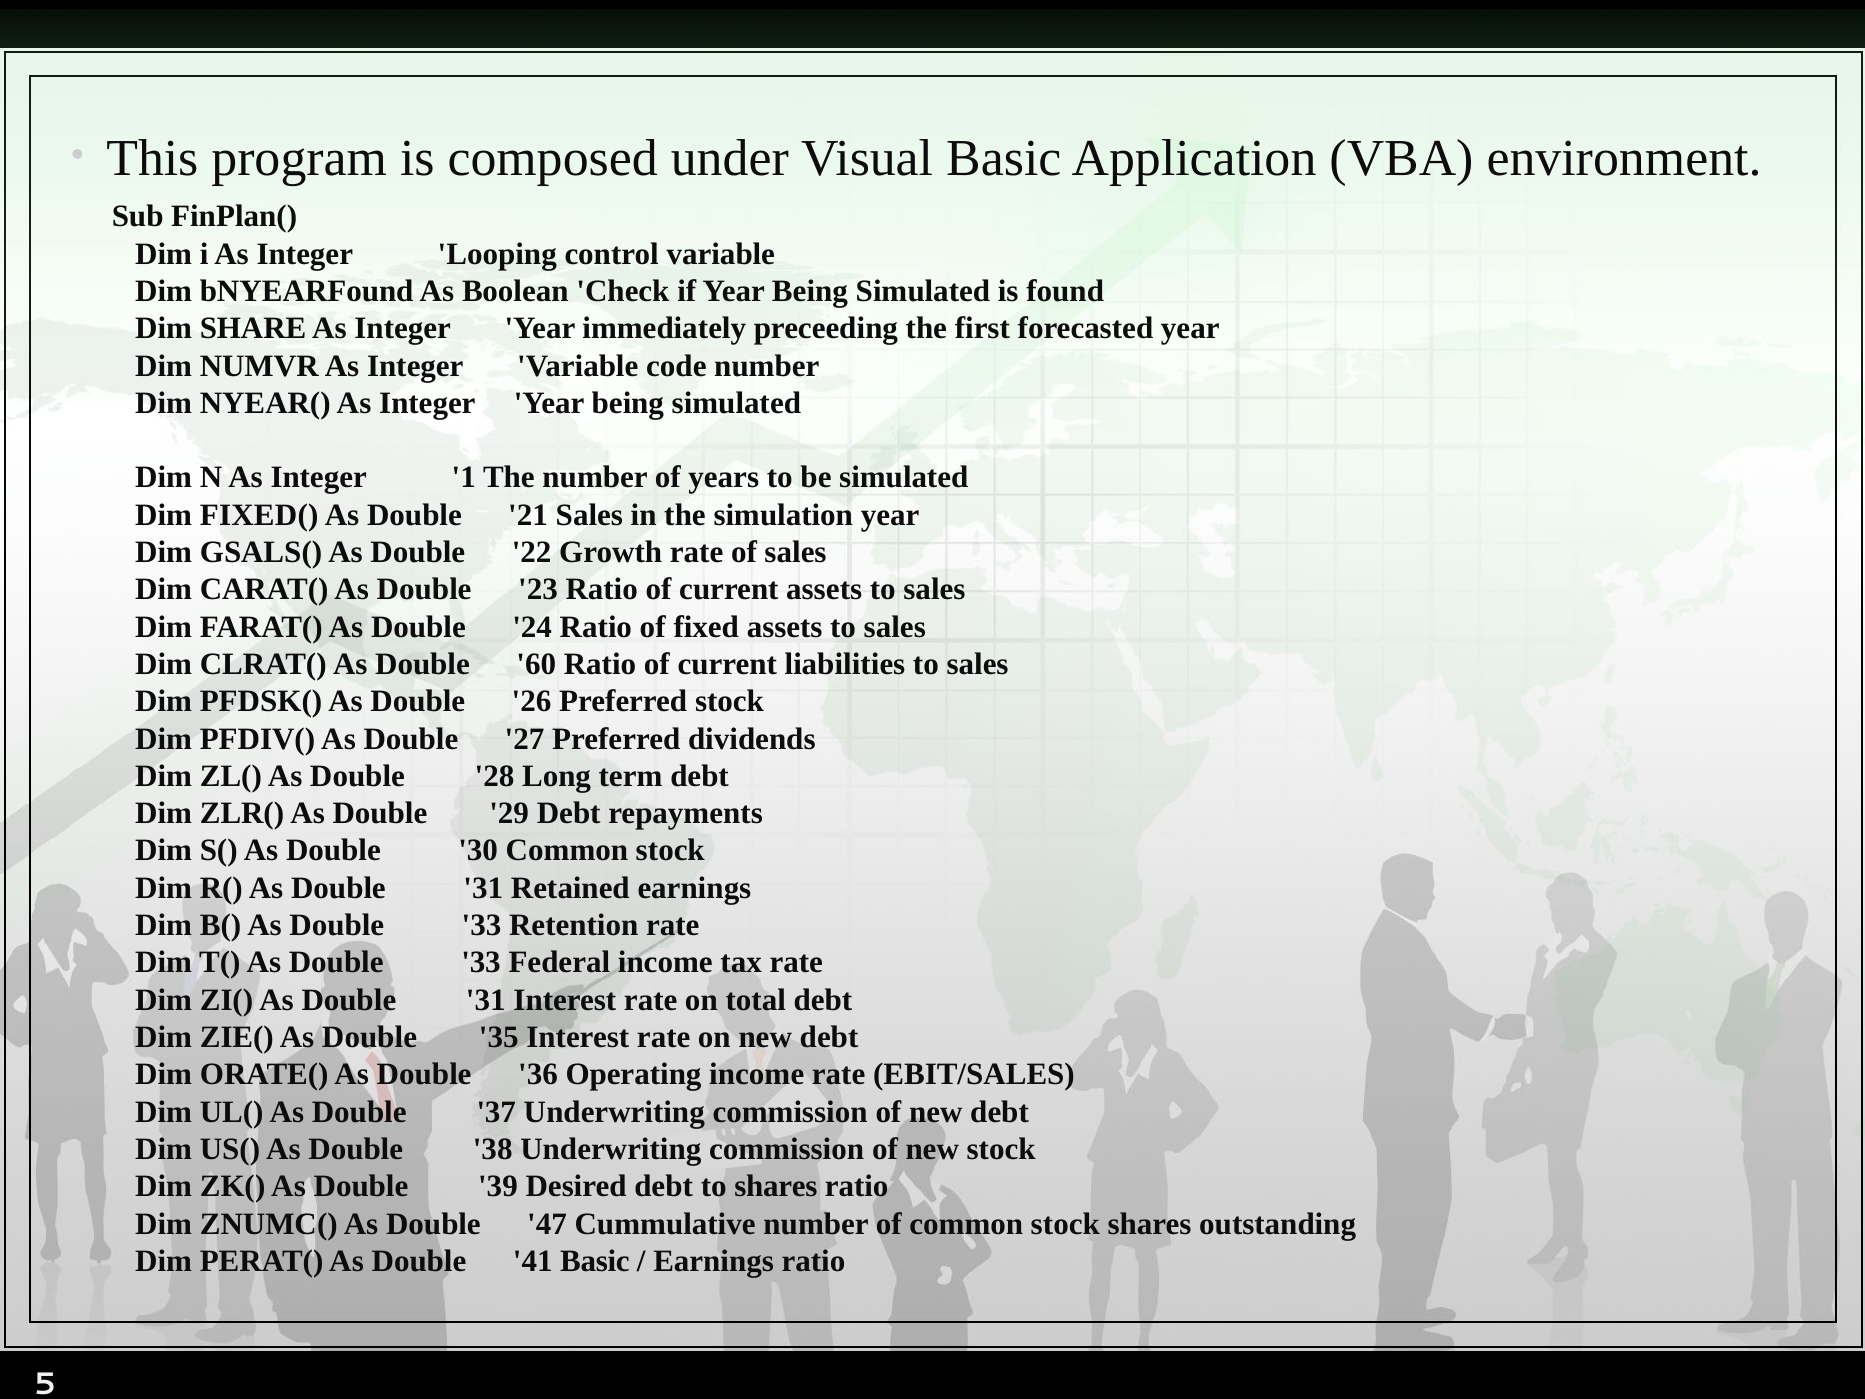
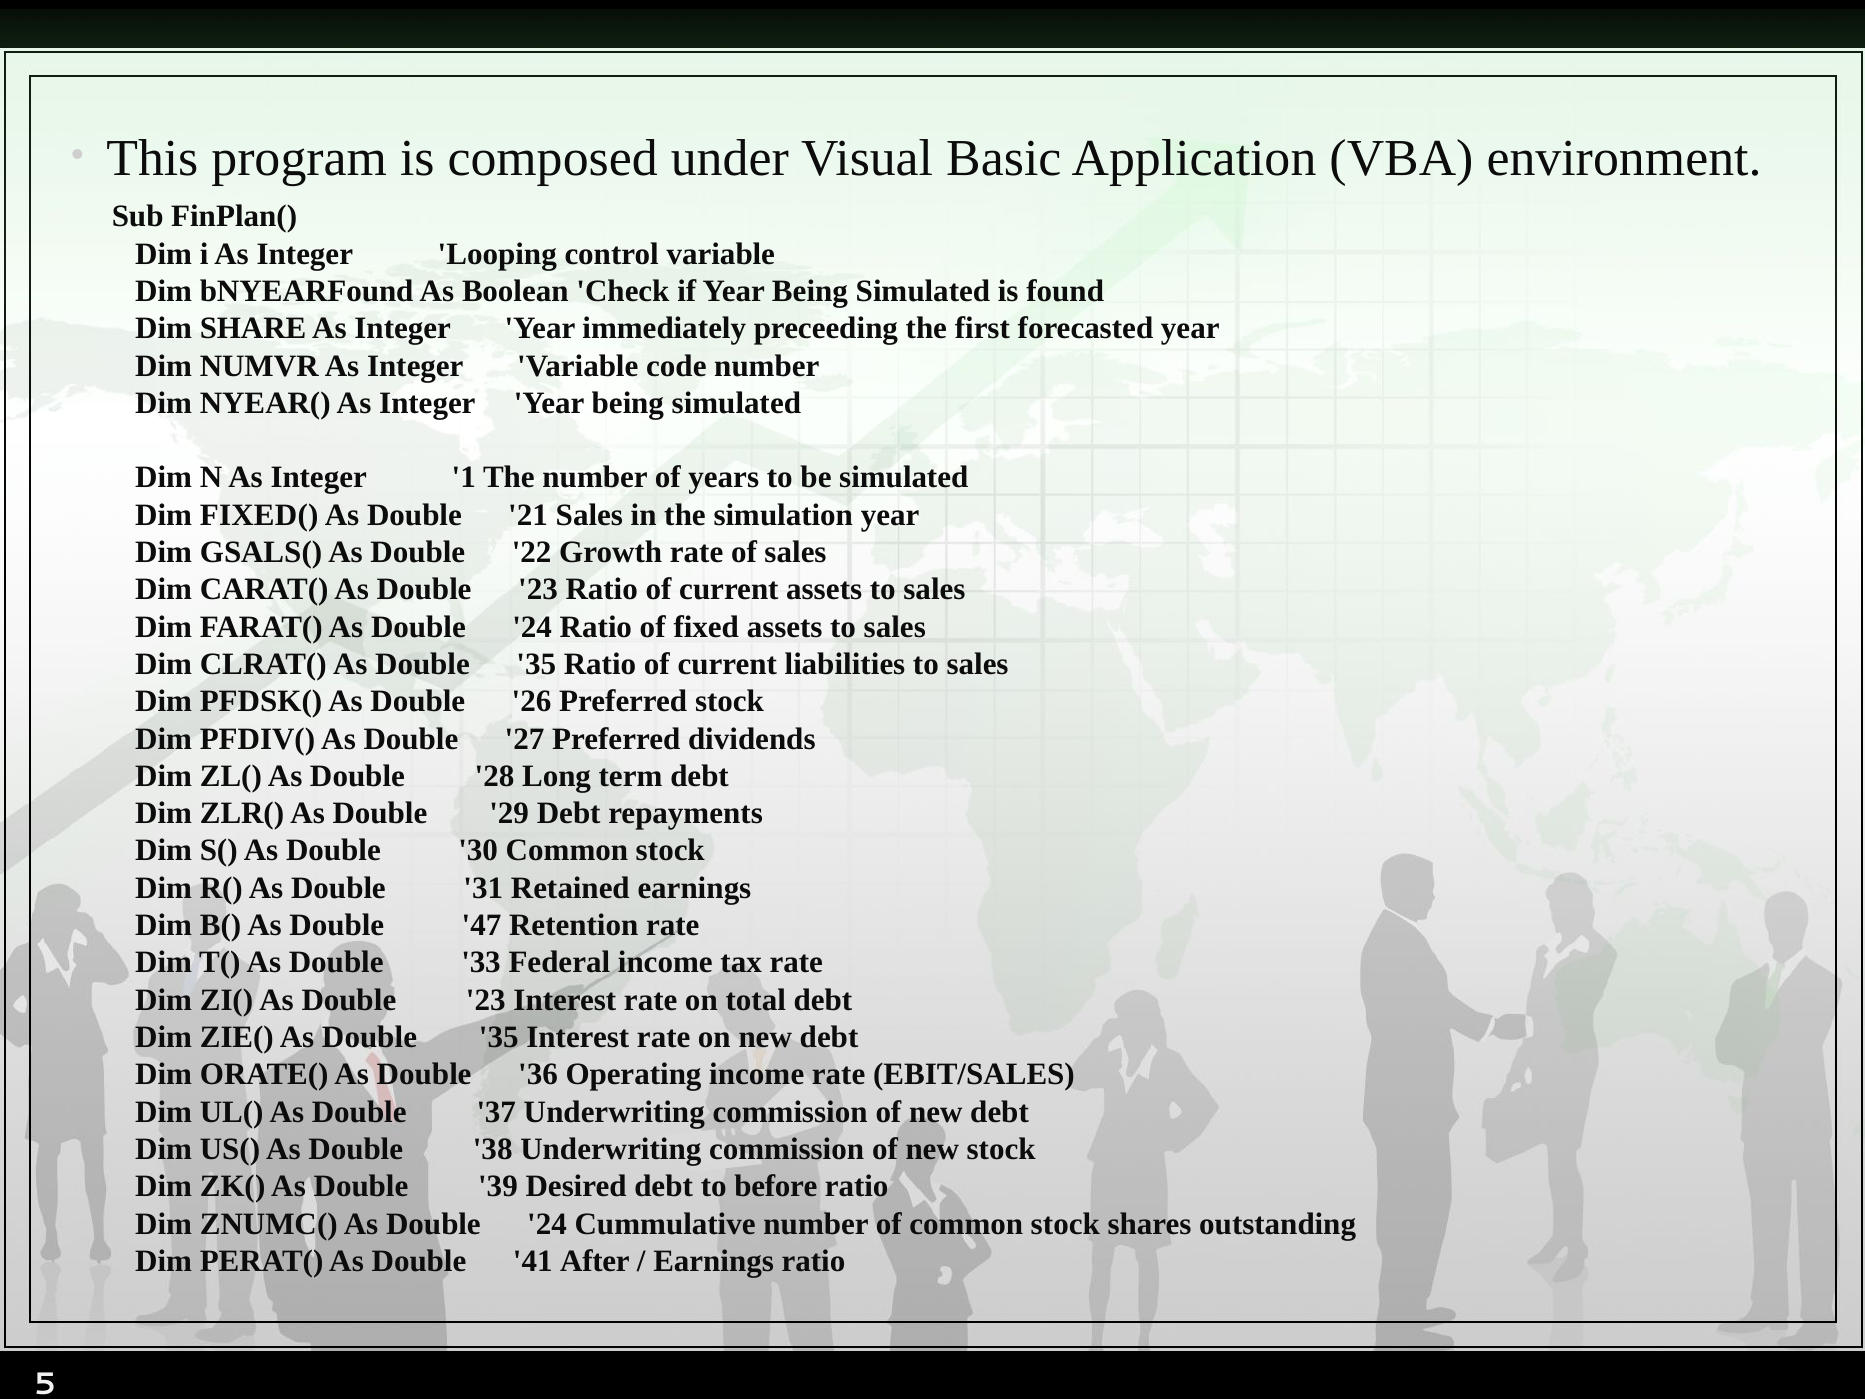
CLRAT( As Double 60: 60 -> 35
B( As Double 33: 33 -> 47
ZI( As Double 31: 31 -> 23
to shares: shares -> before
ZNUMC( As Double 47: 47 -> 24
41 Basic: Basic -> After
